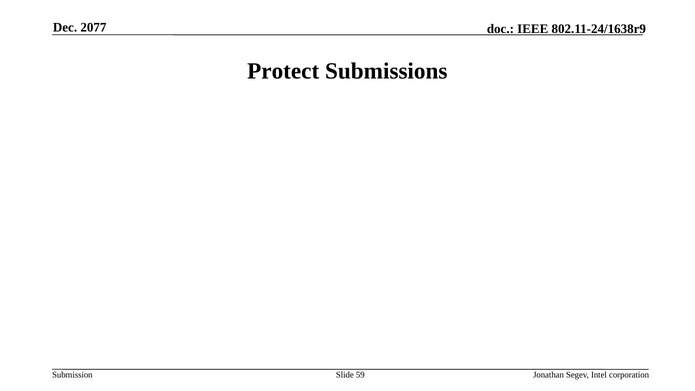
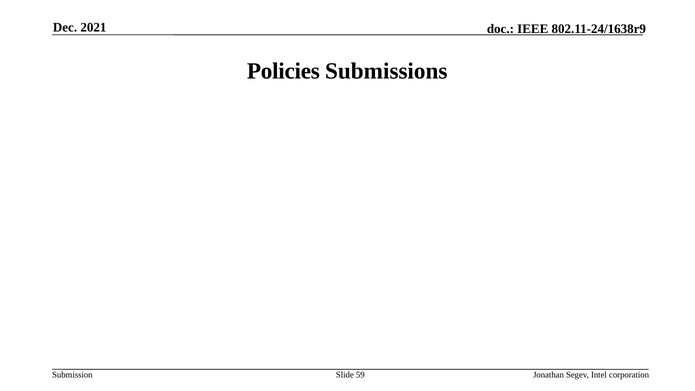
2077: 2077 -> 2021
Protect: Protect -> Policies
